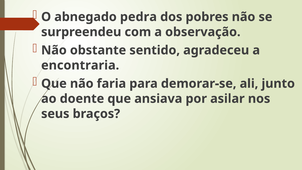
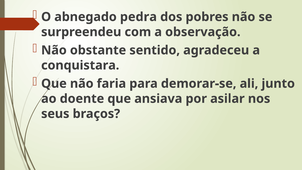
encontraria: encontraria -> conquistara
